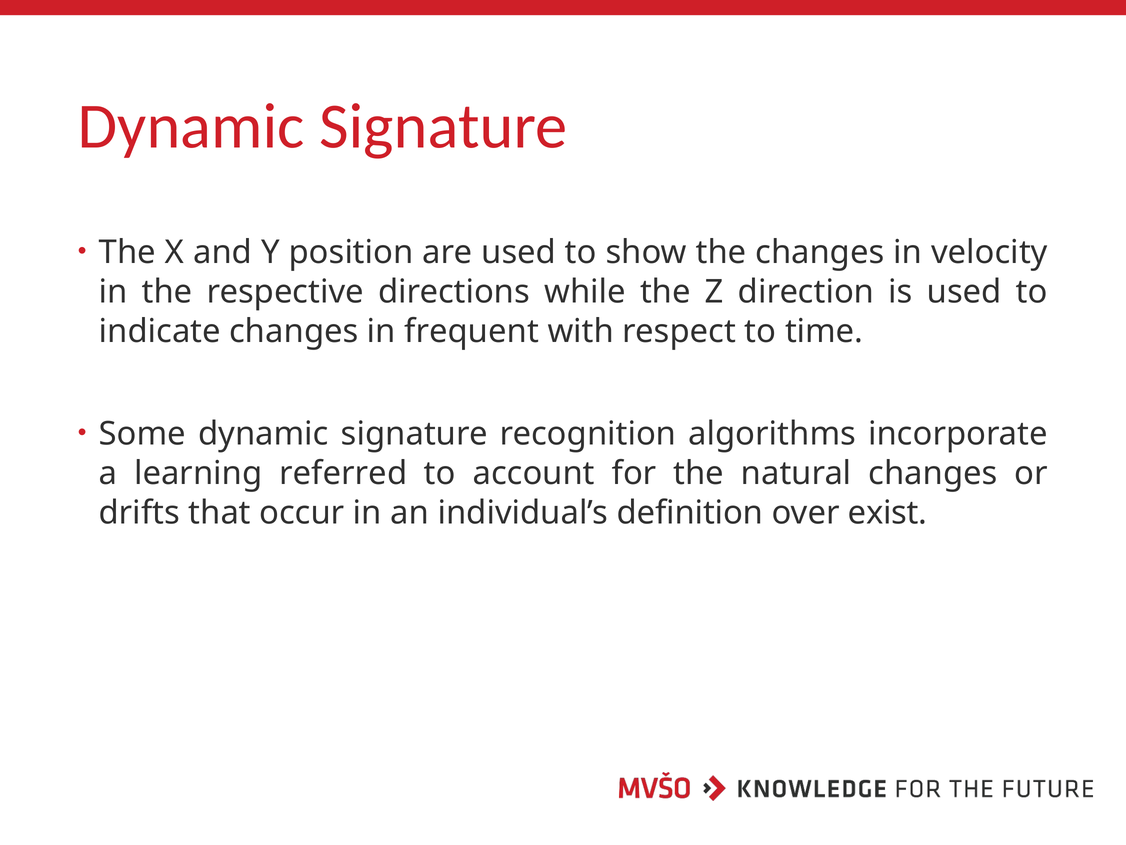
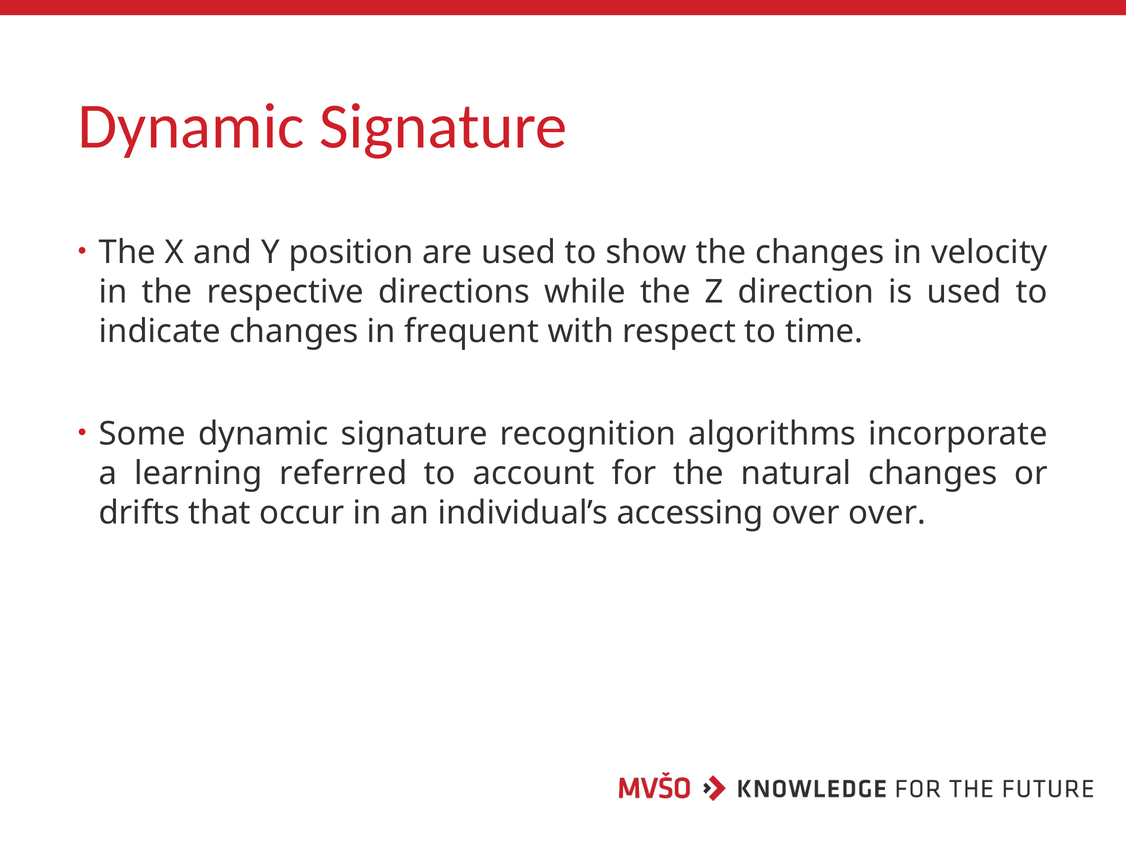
definition: definition -> accessing
over exist: exist -> over
